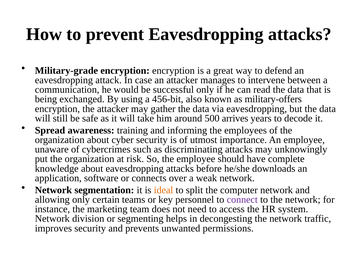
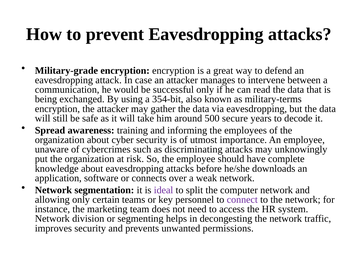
456-bit: 456-bit -> 354-bit
military-offers: military-offers -> military-terms
arrives: arrives -> secure
ideal colour: orange -> purple
